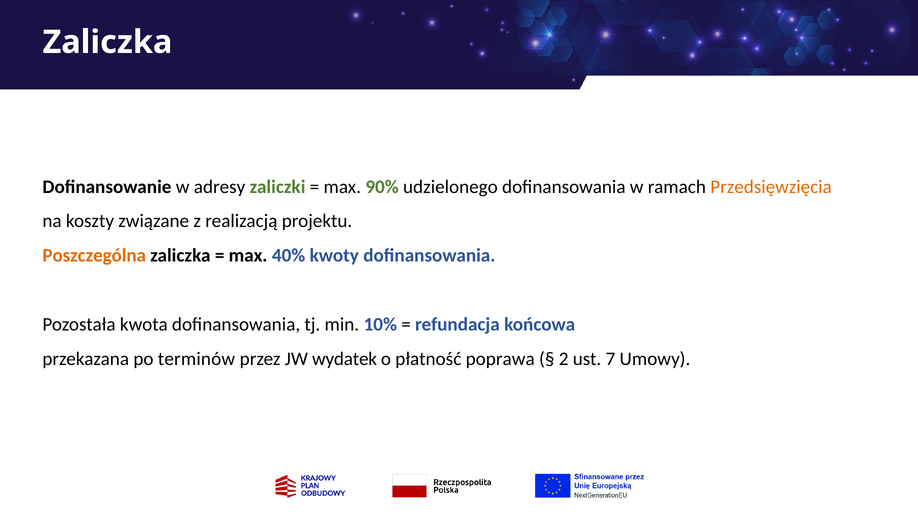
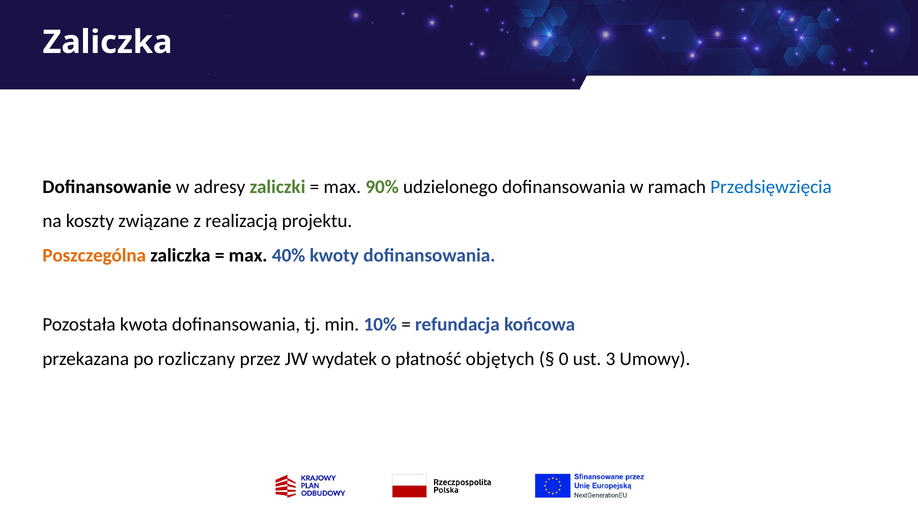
Przedsięwzięcia colour: orange -> blue
terminów: terminów -> rozliczany
poprawa: poprawa -> objętych
2: 2 -> 0
7: 7 -> 3
